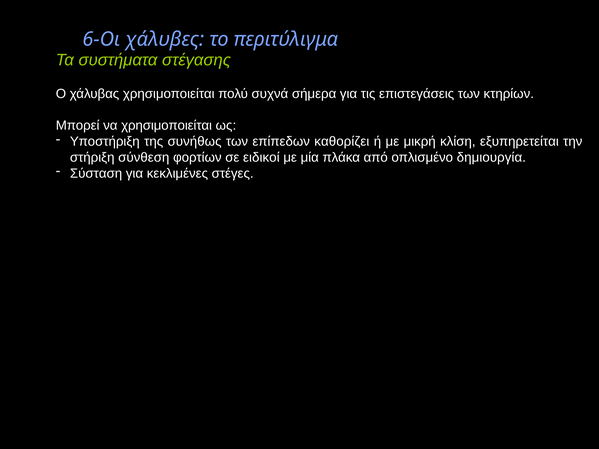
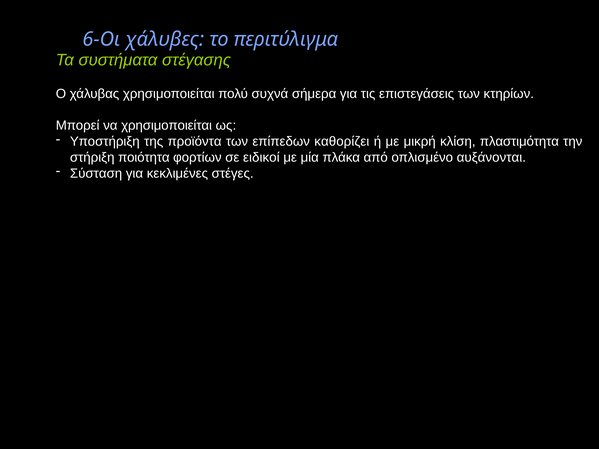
συνήθως: συνήθως -> προϊόντα
εξυπηρετείται: εξυπηρετείται -> πλαστιμότητα
σύνθεση: σύνθεση -> ποιότητα
δημιουργία: δημιουργία -> αυξάνονται
